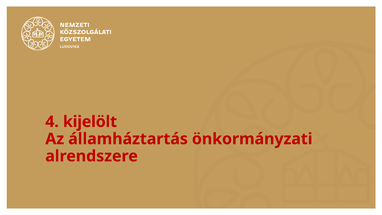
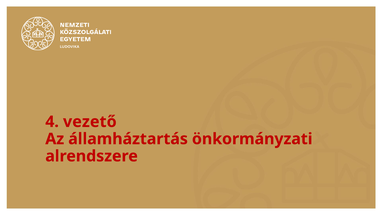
kijelölt: kijelölt -> vezető
